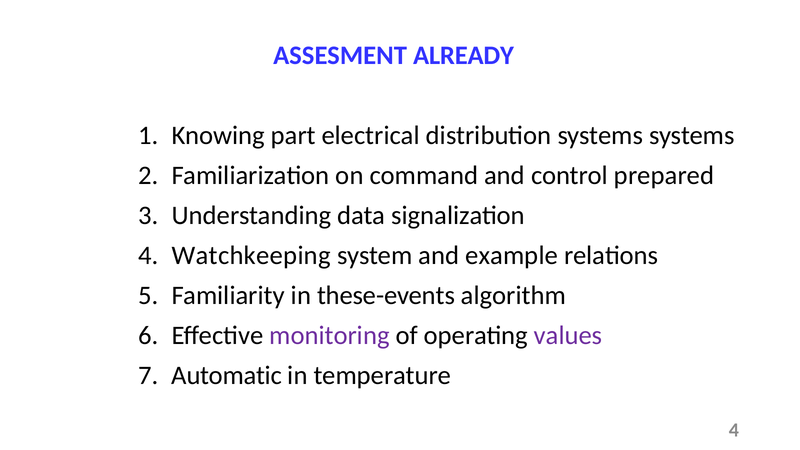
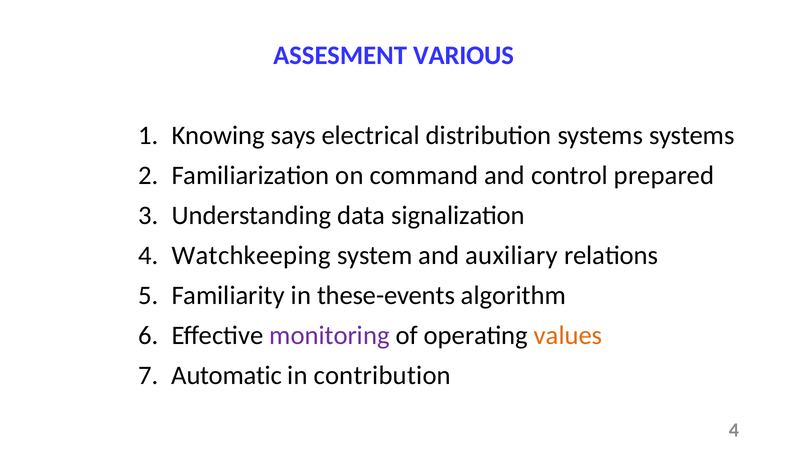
ALREADY: ALREADY -> VARIOUS
part: part -> says
example: example -> auxiliary
values colour: purple -> orange
temperature: temperature -> contribution
